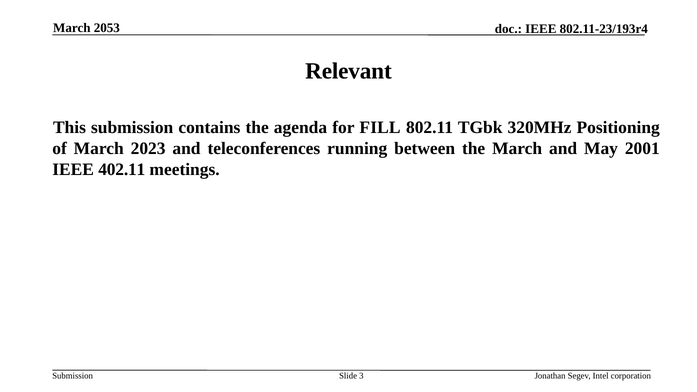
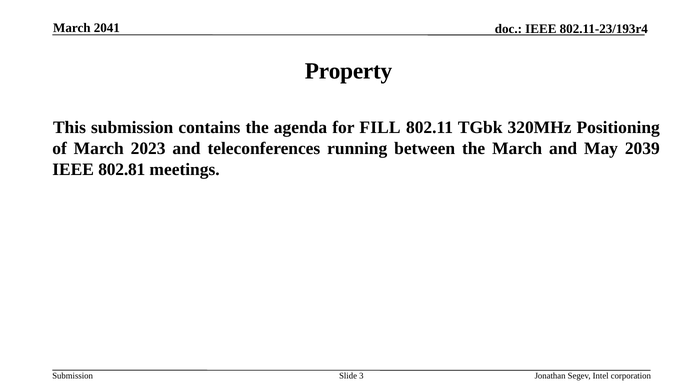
2053: 2053 -> 2041
Relevant: Relevant -> Property
2001: 2001 -> 2039
402.11: 402.11 -> 802.81
